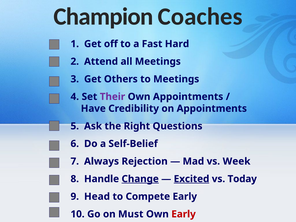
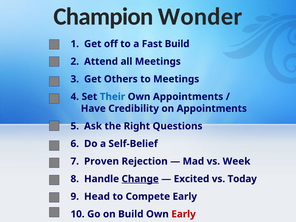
Coaches: Coaches -> Wonder
Fast Hard: Hard -> Build
Their colour: purple -> blue
Always: Always -> Proven
Excited underline: present -> none
on Must: Must -> Build
